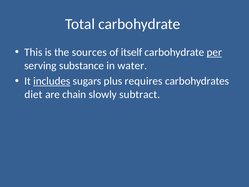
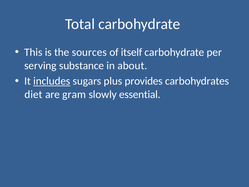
per underline: present -> none
water: water -> about
requires: requires -> provides
chain: chain -> gram
subtract: subtract -> essential
